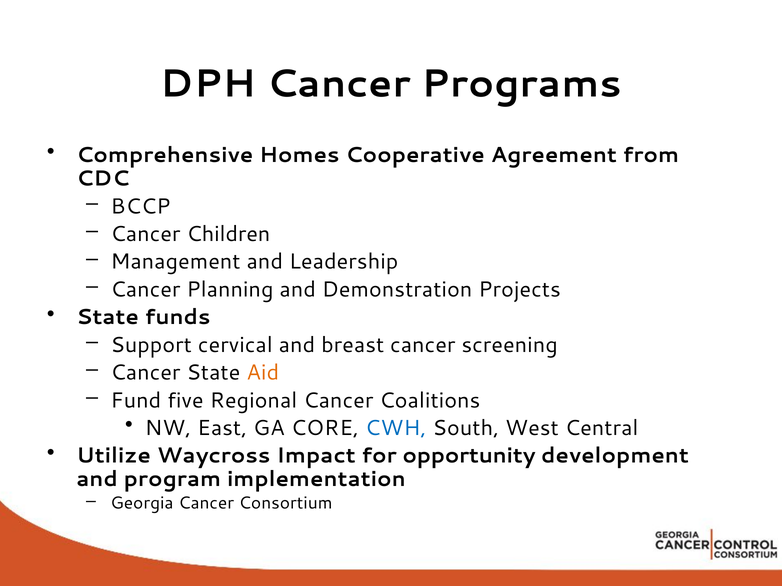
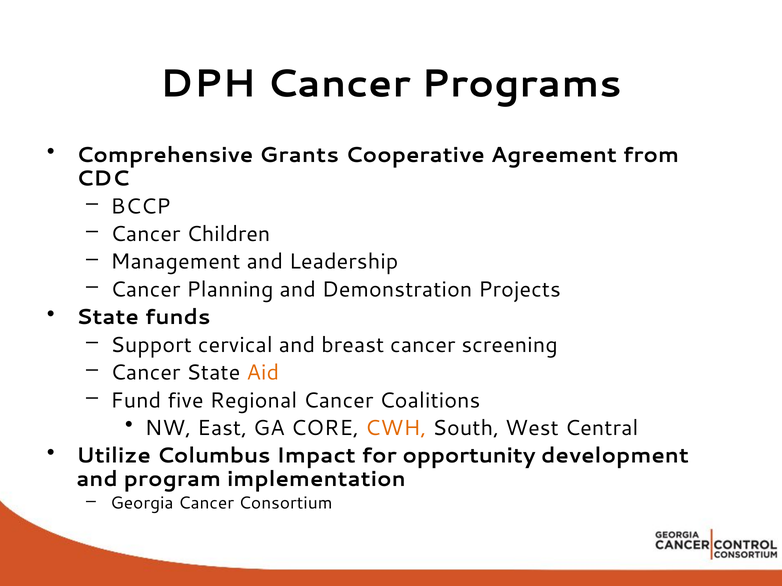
Homes: Homes -> Grants
CWH colour: blue -> orange
Waycross: Waycross -> Columbus
